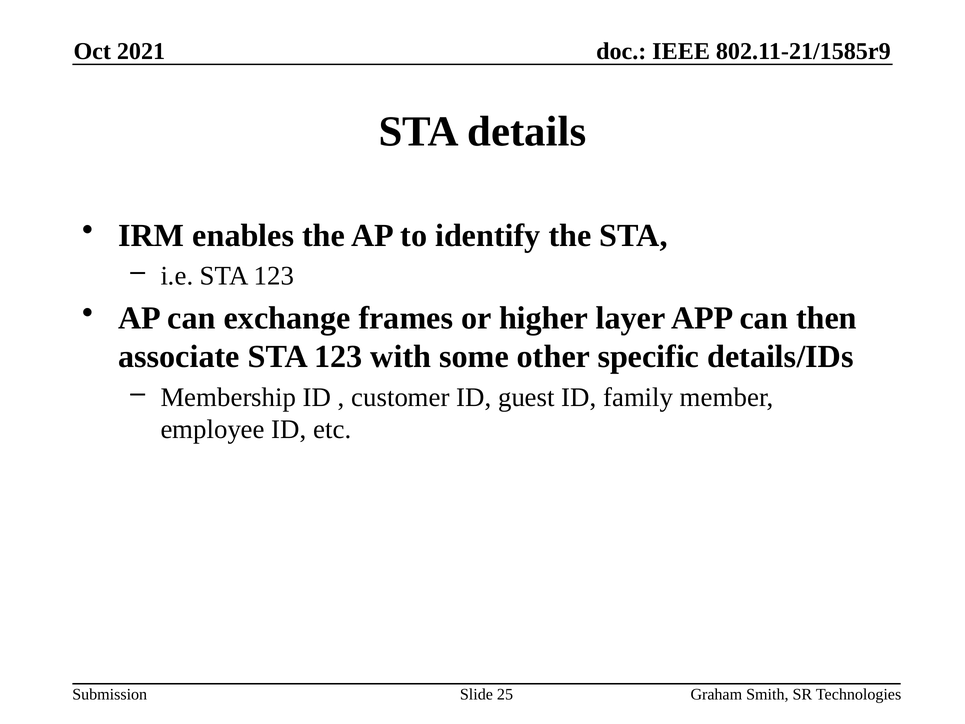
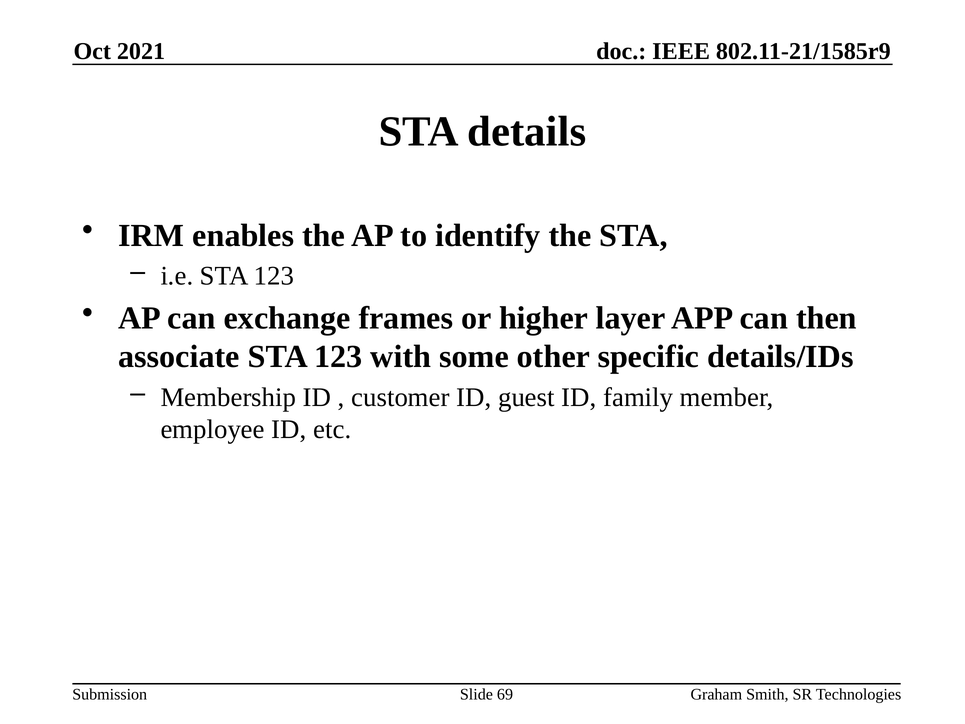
25: 25 -> 69
